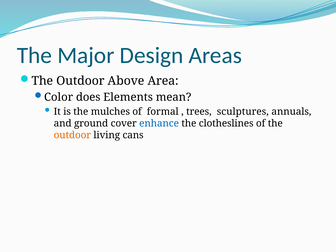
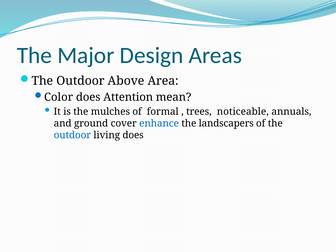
Elements: Elements -> Attention
sculptures: sculptures -> noticeable
clotheslines: clotheslines -> landscapers
outdoor at (72, 135) colour: orange -> blue
living cans: cans -> does
